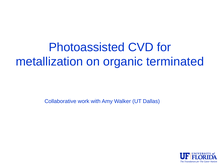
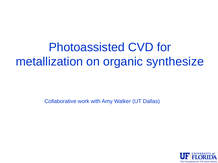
terminated: terminated -> synthesize
